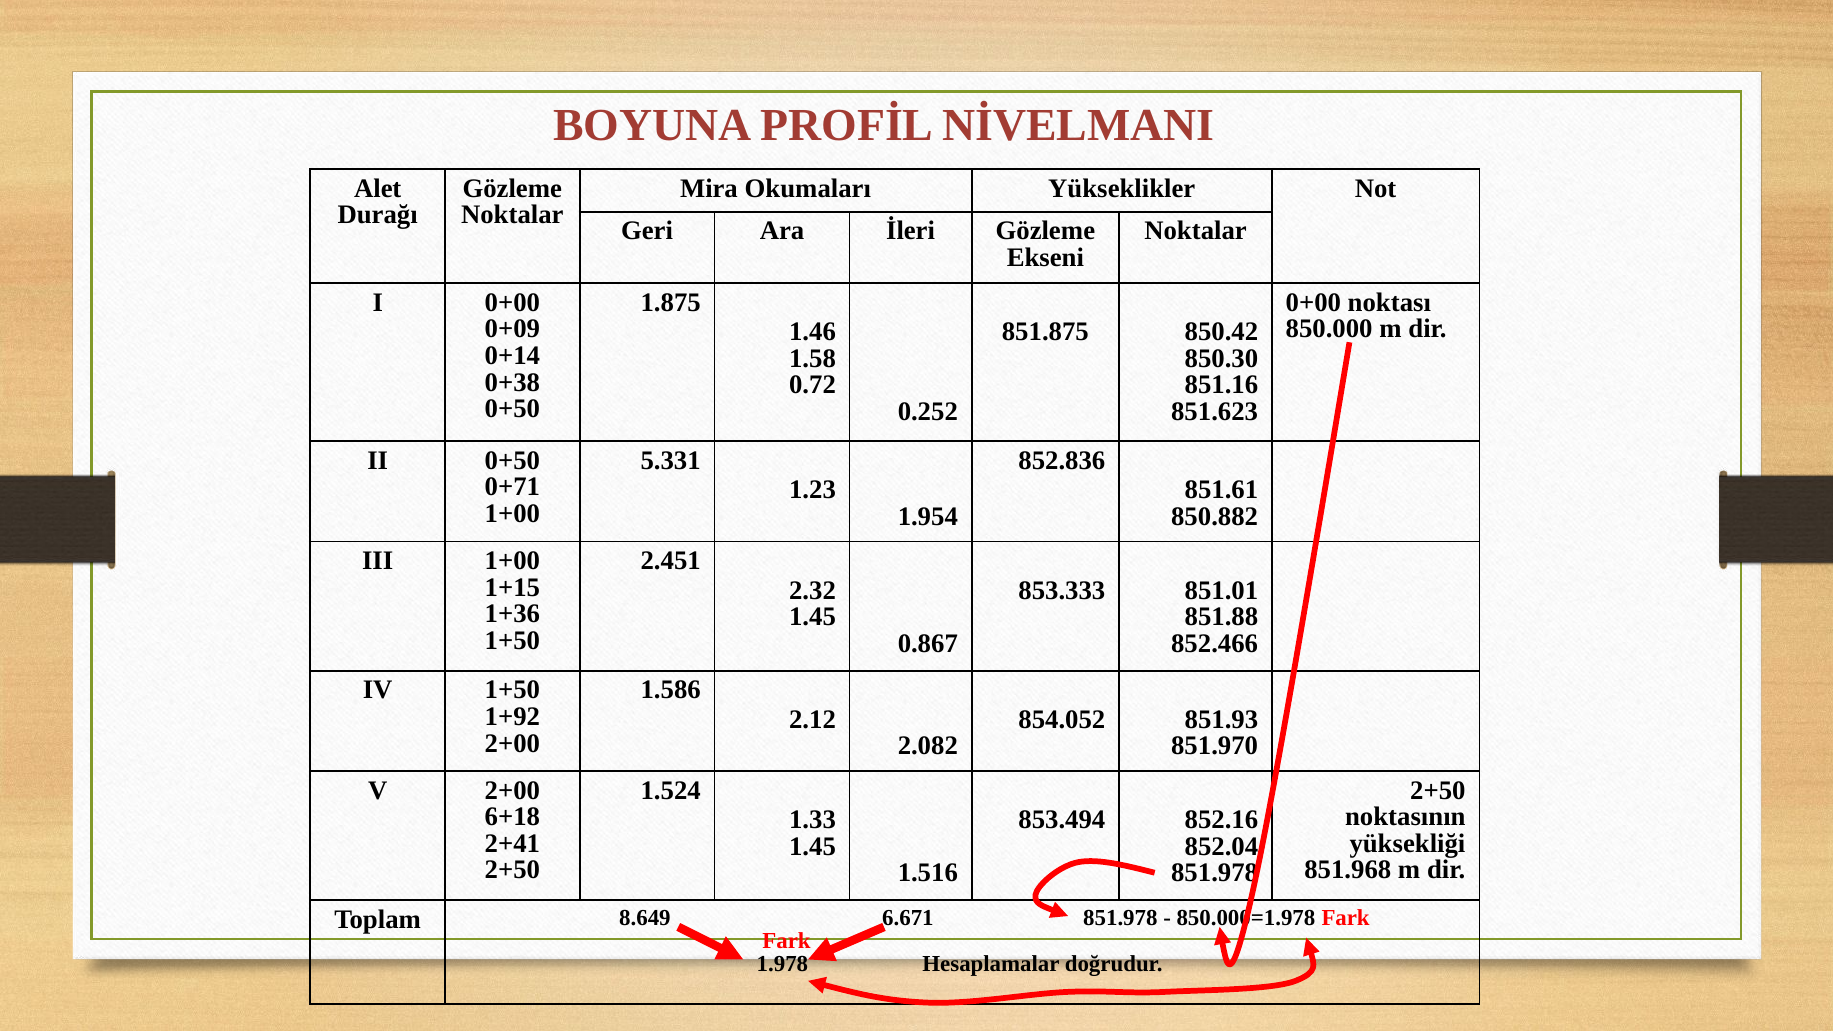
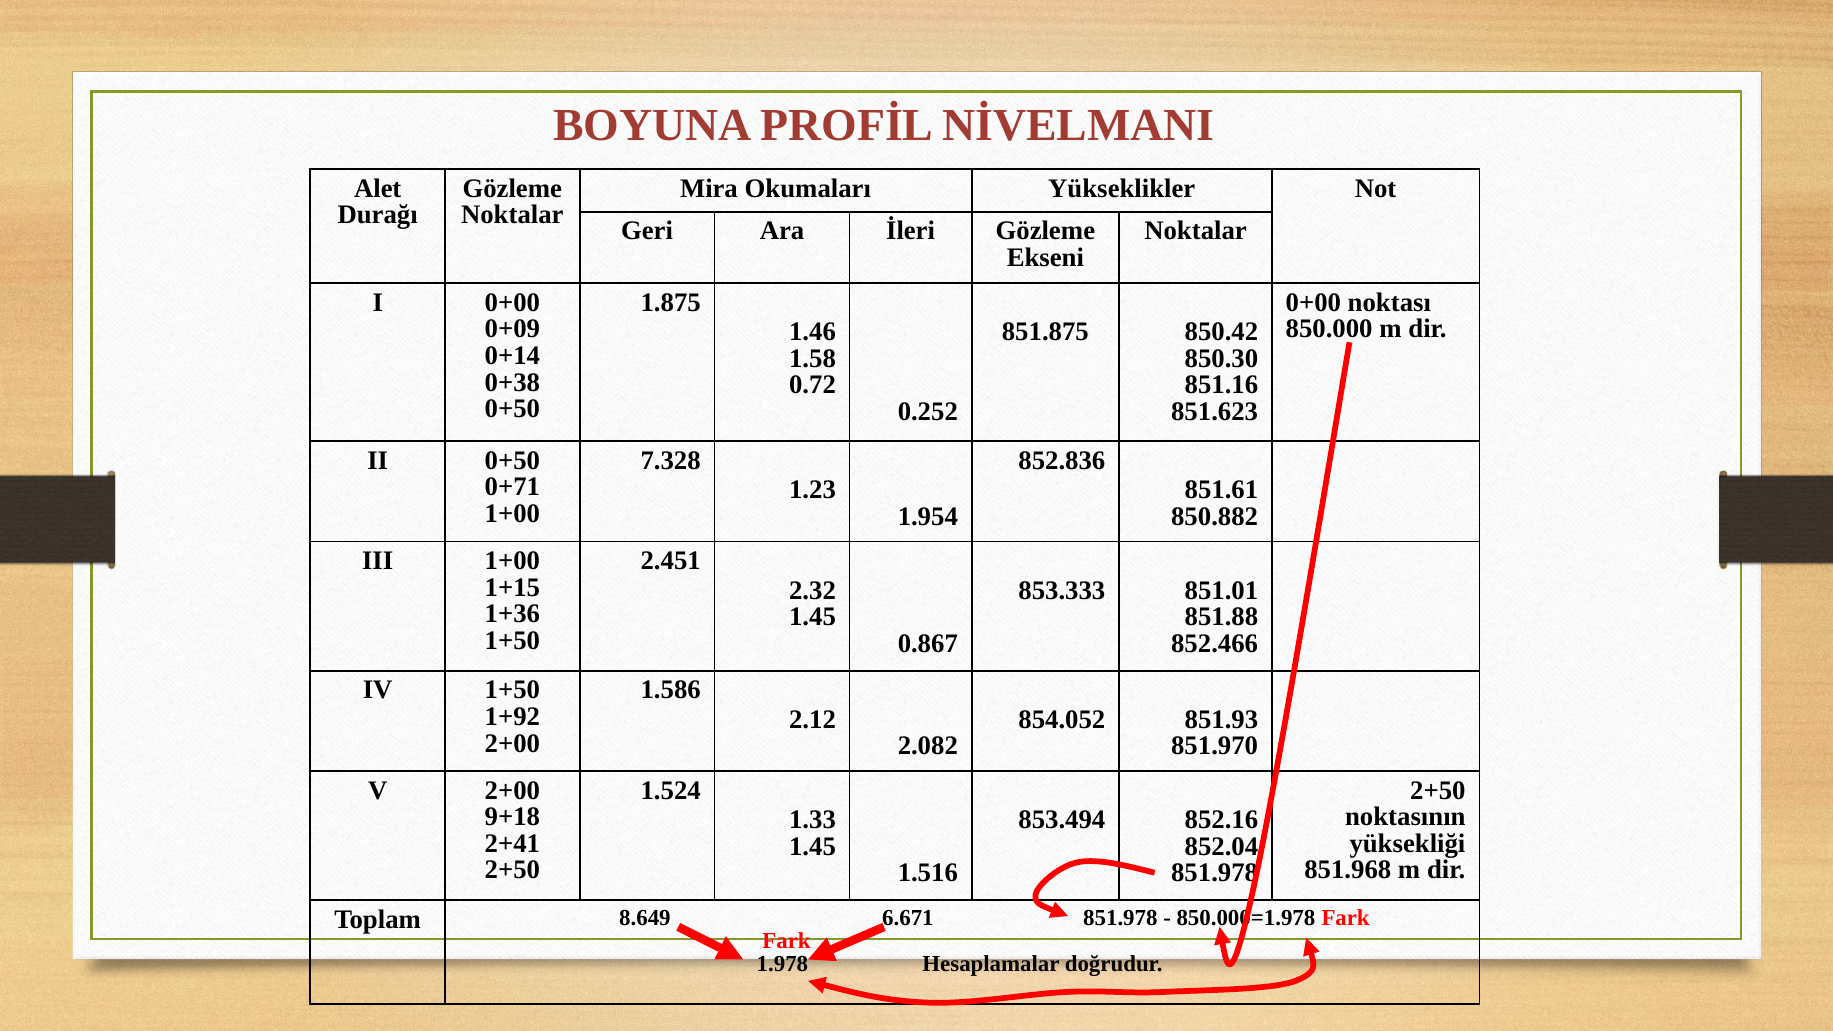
5.331: 5.331 -> 7.328
6+18: 6+18 -> 9+18
